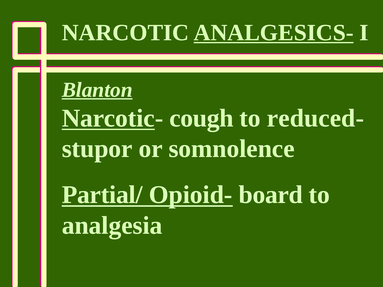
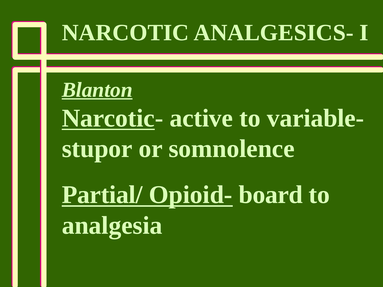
ANALGESICS- underline: present -> none
cough: cough -> active
reduced-: reduced- -> variable-
